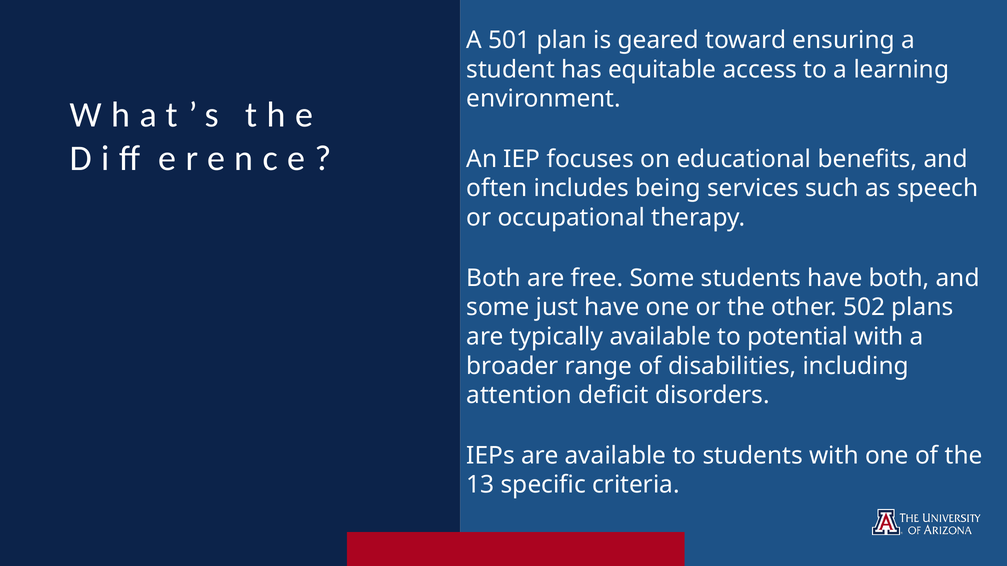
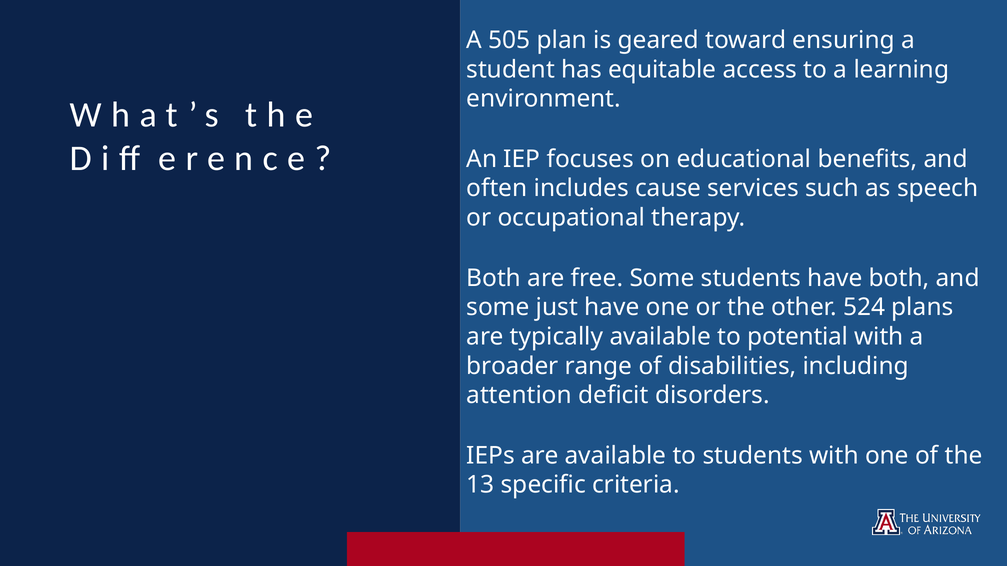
501: 501 -> 505
being: being -> cause
502: 502 -> 524
